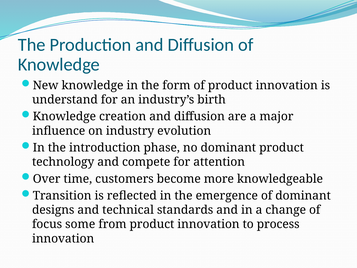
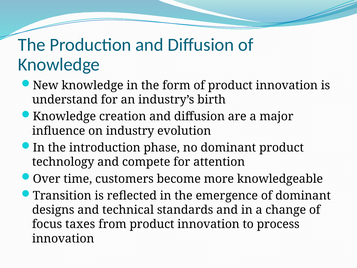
some: some -> taxes
